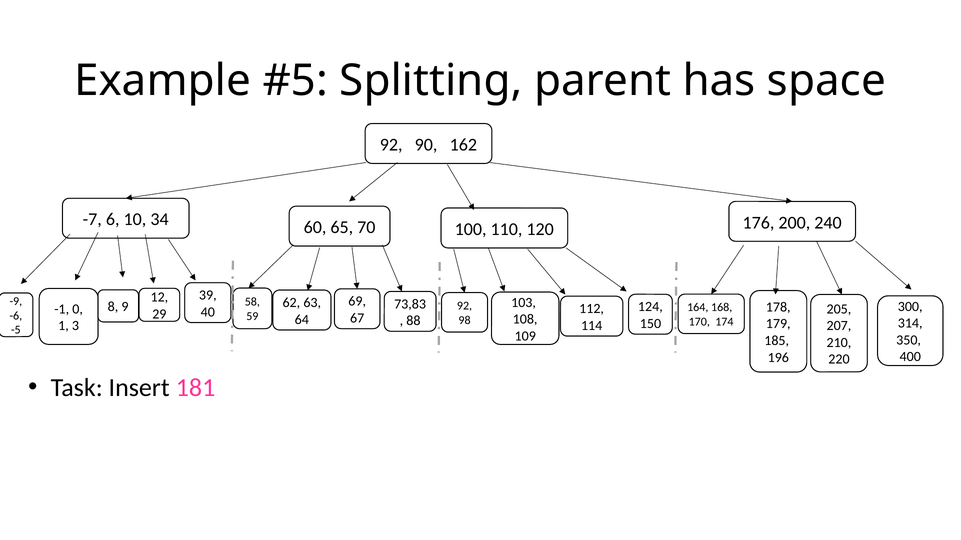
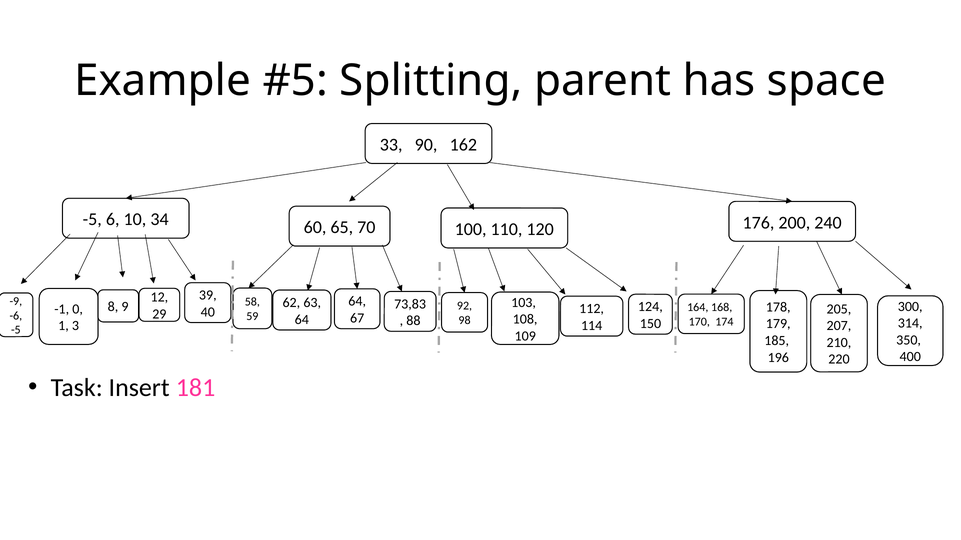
92 at (391, 145): 92 -> 33
-7 at (92, 220): -7 -> -5
69 at (357, 302): 69 -> 64
